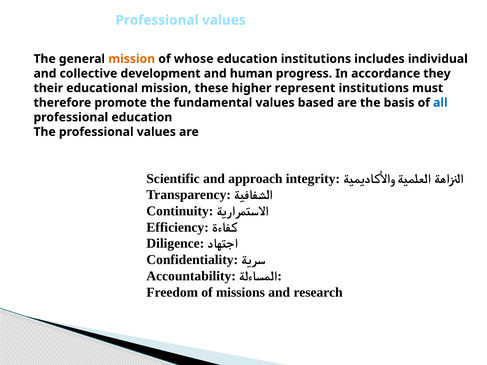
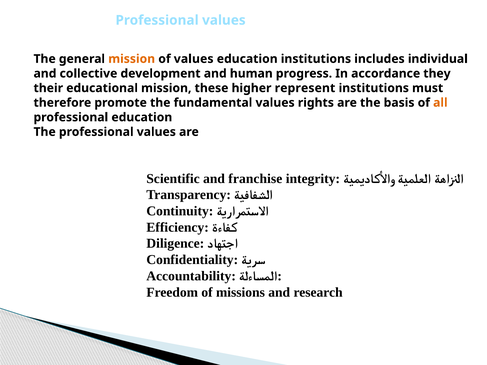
of whose: whose -> values
based: based -> rights
all colour: blue -> orange
approach: approach -> franchise
